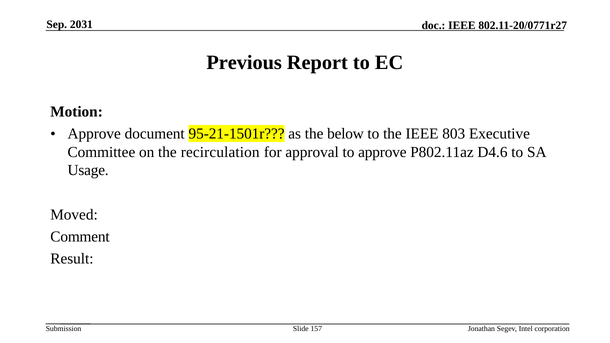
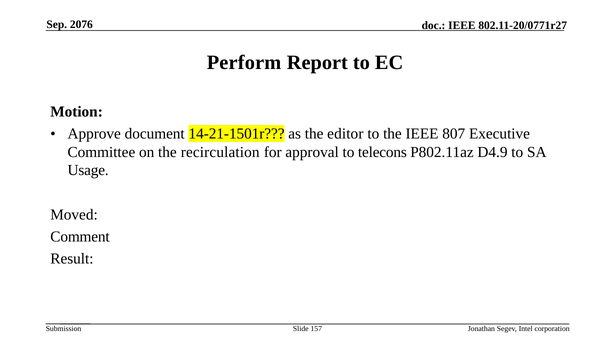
2031: 2031 -> 2076
Previous: Previous -> Perform
95-21-1501r: 95-21-1501r -> 14-21-1501r
below: below -> editor
803: 803 -> 807
to approve: approve -> telecons
D4.6: D4.6 -> D4.9
